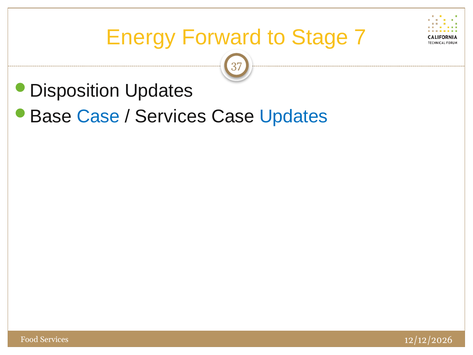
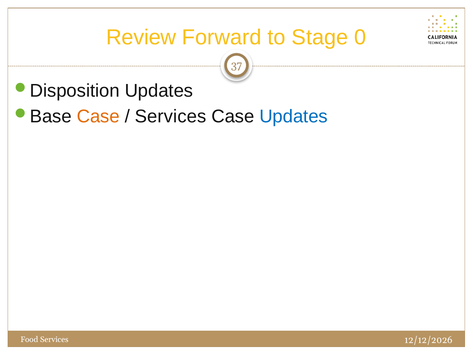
Energy: Energy -> Review
7: 7 -> 0
Case at (98, 116) colour: blue -> orange
